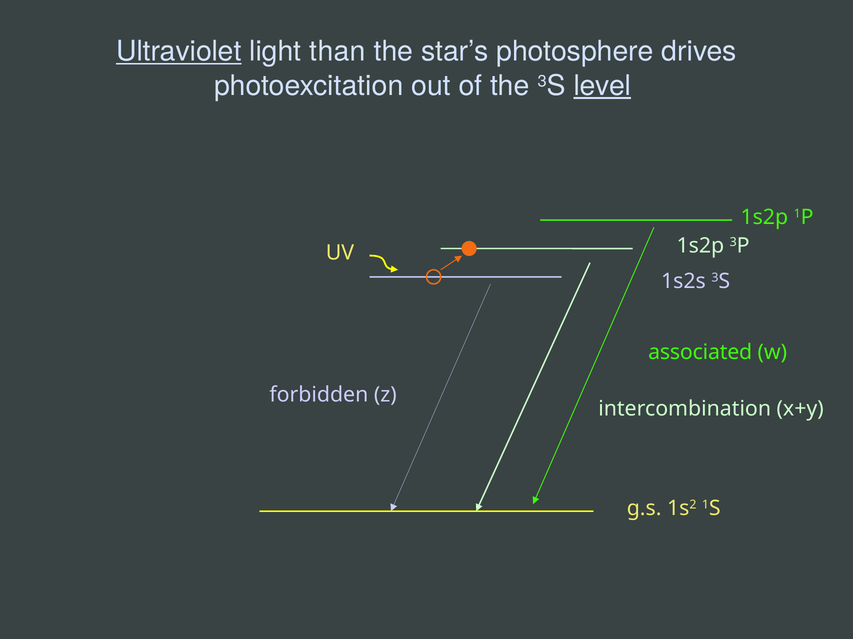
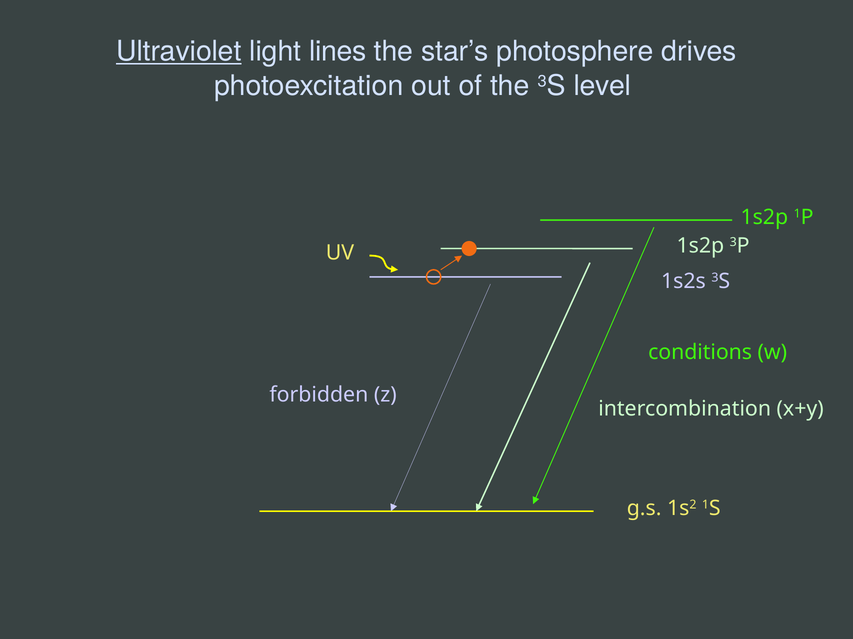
than: than -> lines
level underline: present -> none
associated: associated -> conditions
